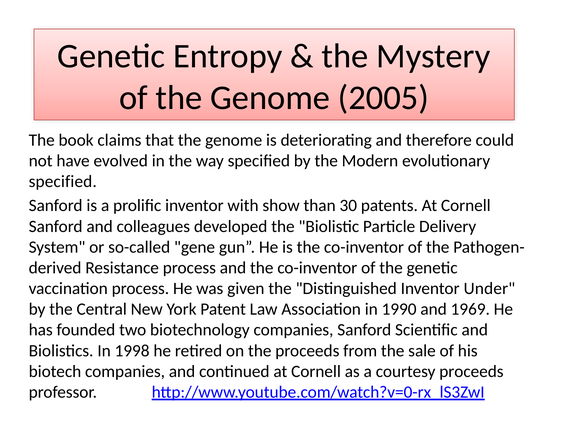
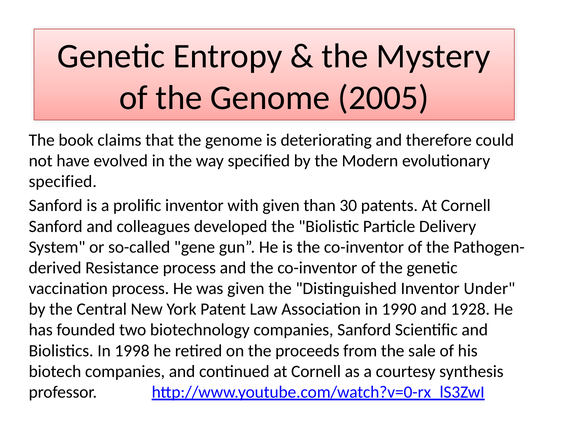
with show: show -> given
1969: 1969 -> 1928
courtesy proceeds: proceeds -> synthesis
